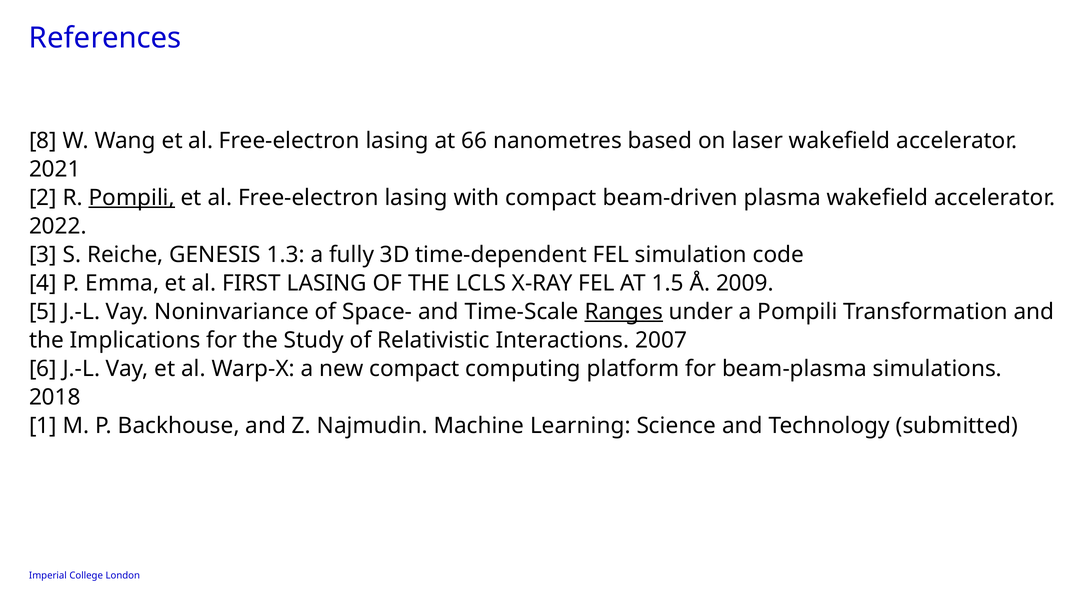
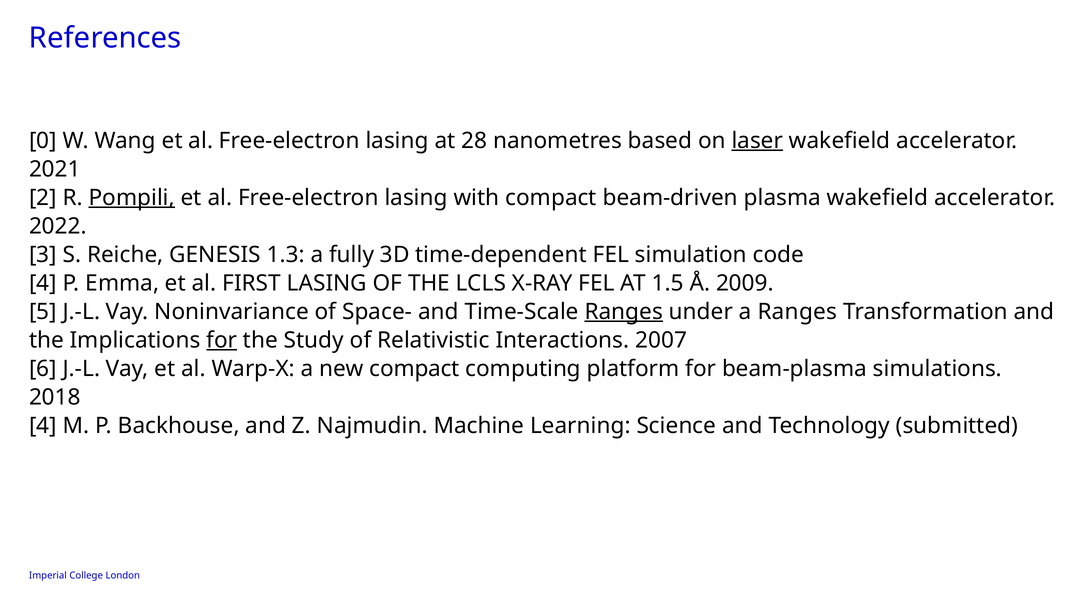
8: 8 -> 0
66: 66 -> 28
laser underline: none -> present
a Pompili: Pompili -> Ranges
for at (222, 340) underline: none -> present
1 at (43, 426): 1 -> 4
